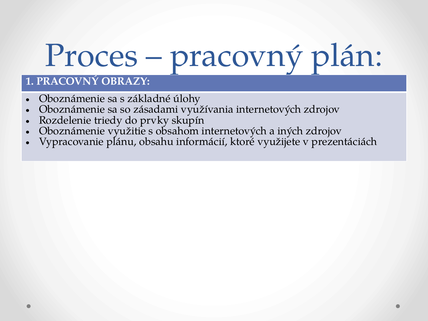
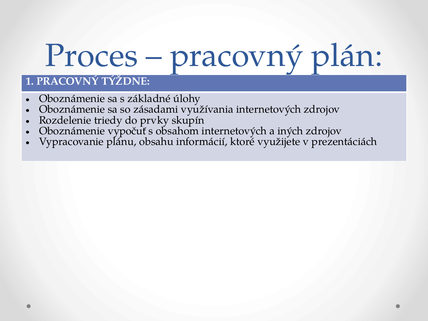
OBRAZY: OBRAZY -> TÝŽDNE
využitie: využitie -> vypočuť
